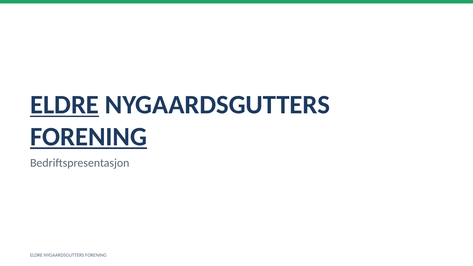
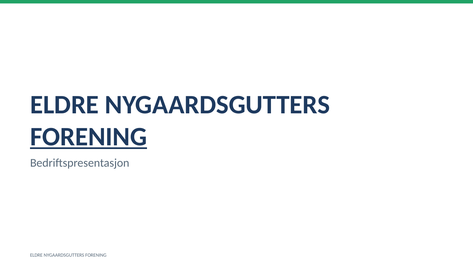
ELDRE at (65, 105) underline: present -> none
